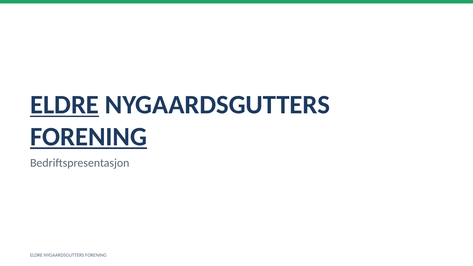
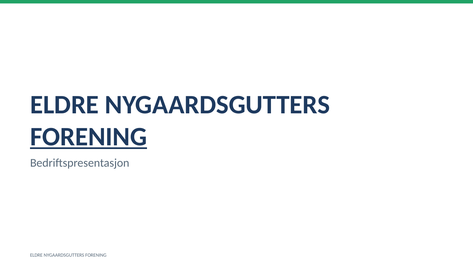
ELDRE at (65, 105) underline: present -> none
